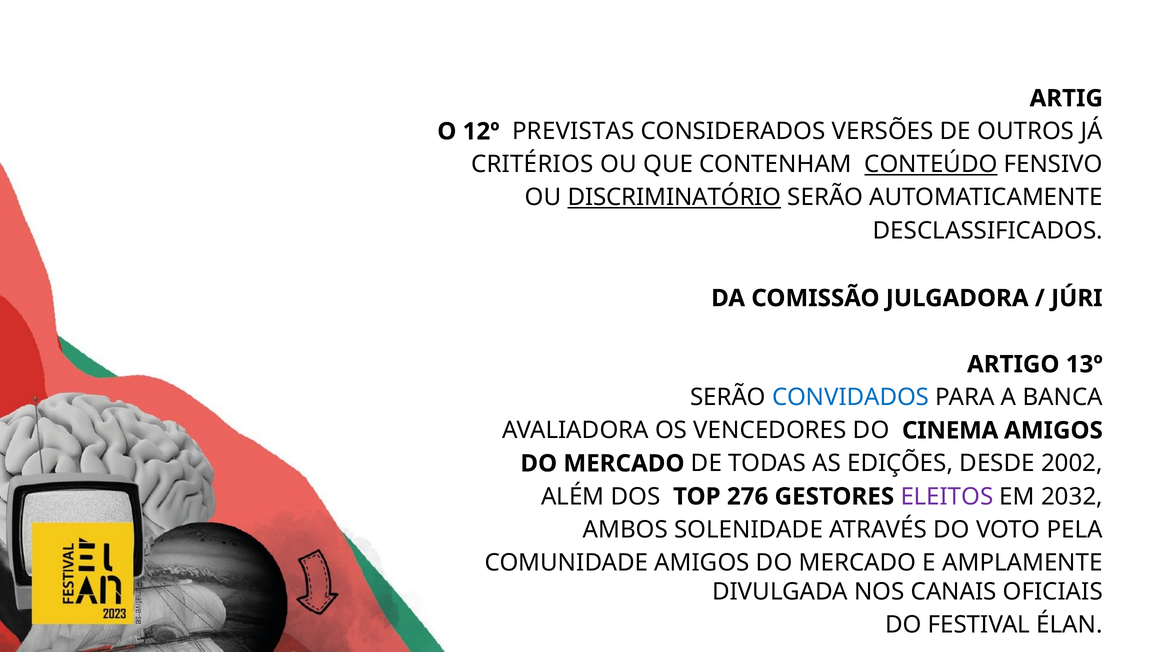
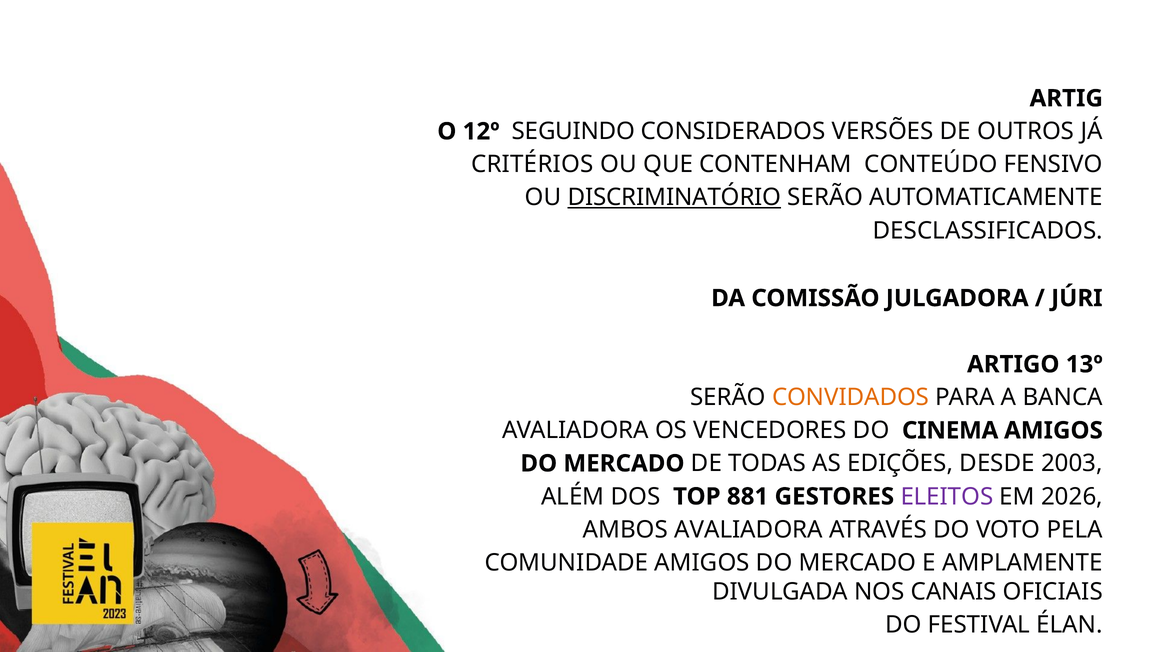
PREVISTAS: PREVISTAS -> SEGUINDO
CONTEÚDO underline: present -> none
CONVIDADOS colour: blue -> orange
2002: 2002 -> 2003
276: 276 -> 881
2032: 2032 -> 2026
AMBOS SOLENIDADE: SOLENIDADE -> AVALIADORA
